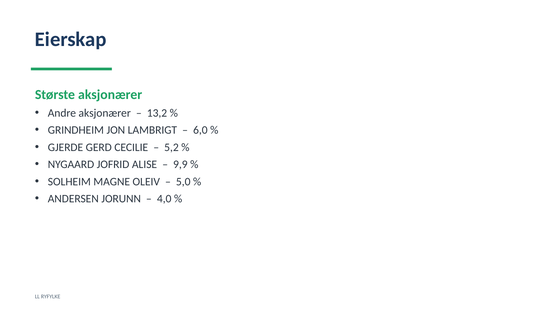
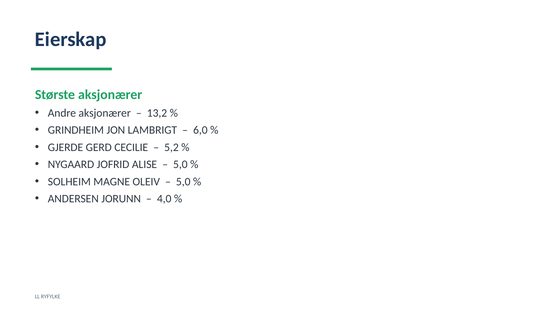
9,9 at (180, 164): 9,9 -> 5,0
